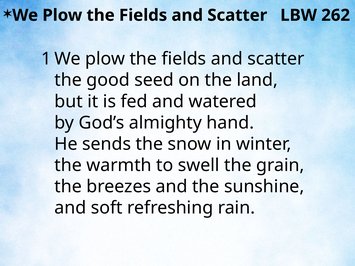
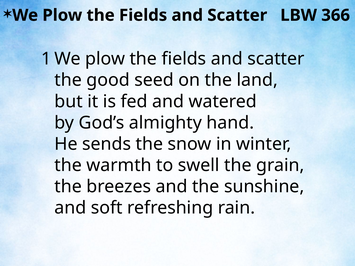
262: 262 -> 366
